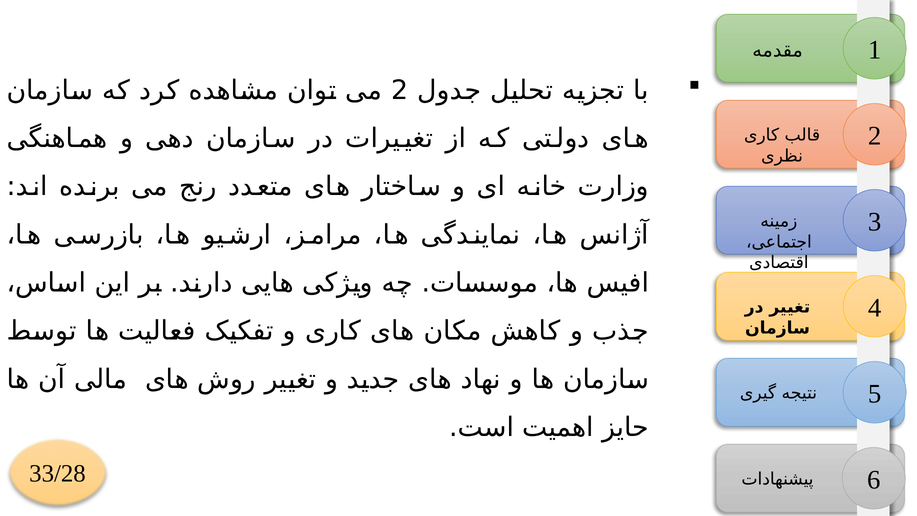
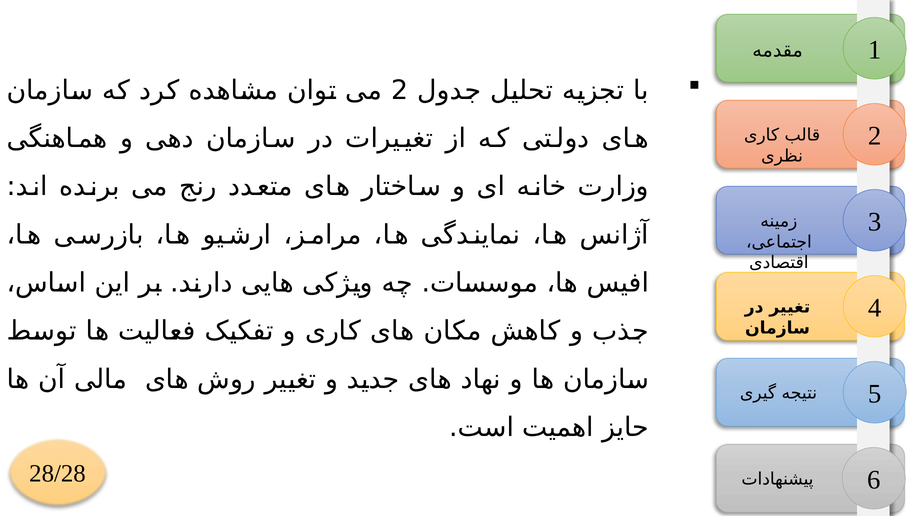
33/28: 33/28 -> 28/28
